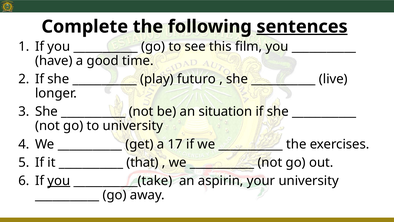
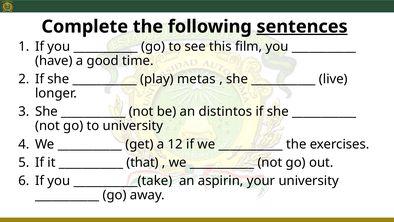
futuro: futuro -> metas
situation: situation -> distintos
17: 17 -> 12
you at (59, 181) underline: present -> none
